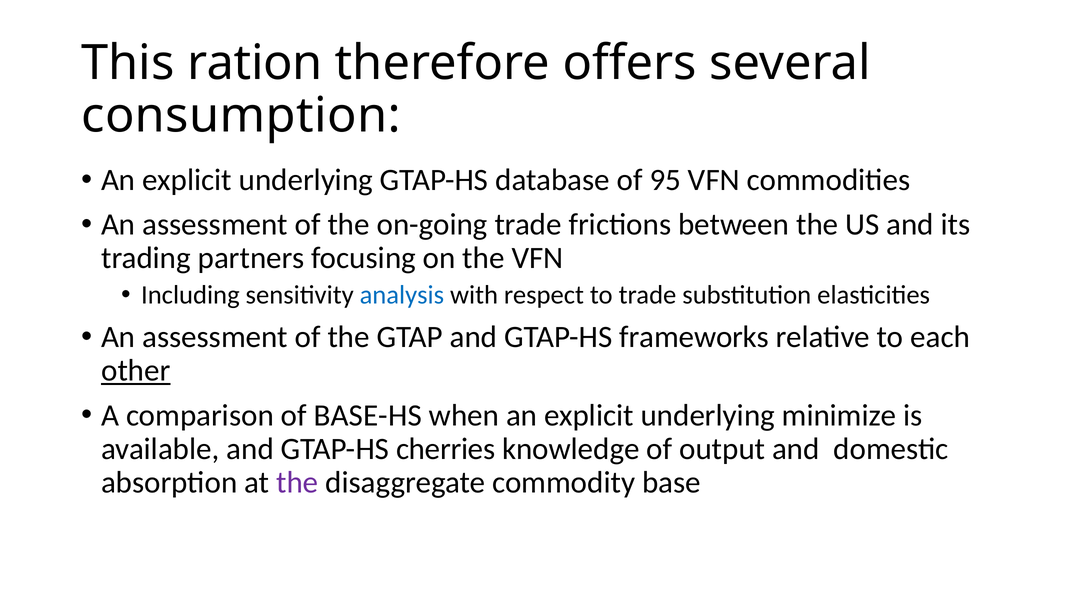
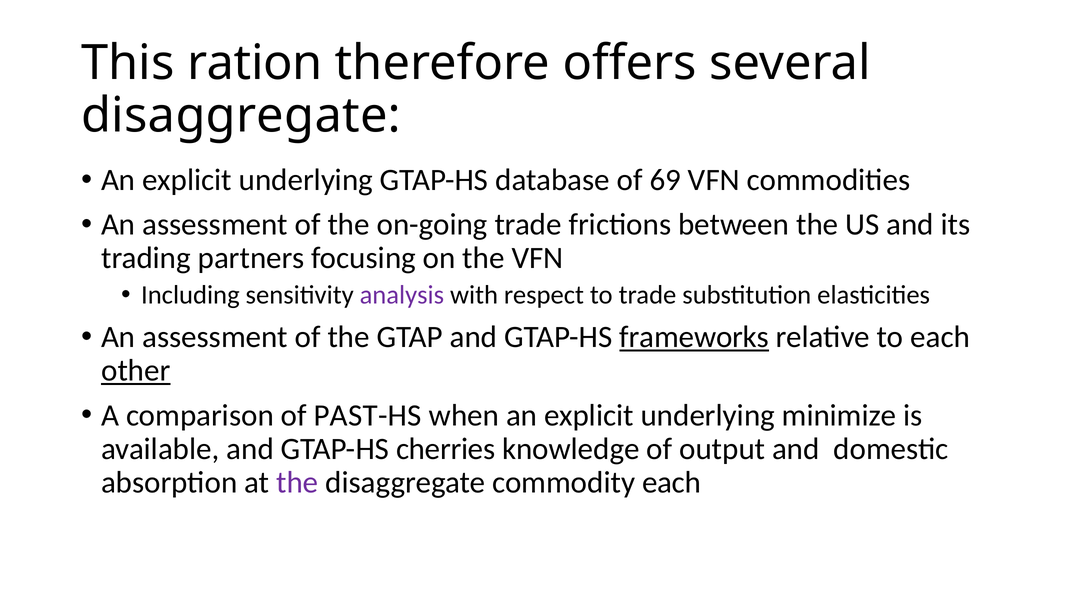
consumption at (241, 116): consumption -> disaggregate
95: 95 -> 69
analysis colour: blue -> purple
frameworks underline: none -> present
BASE-HS: BASE-HS -> PAST-HS
commodity base: base -> each
